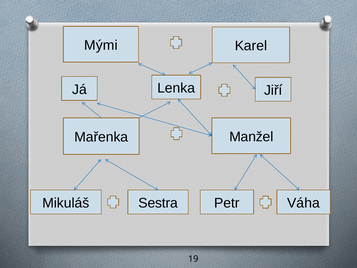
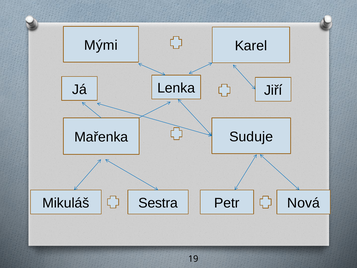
Manžel: Manžel -> Suduje
Váha: Váha -> Nová
